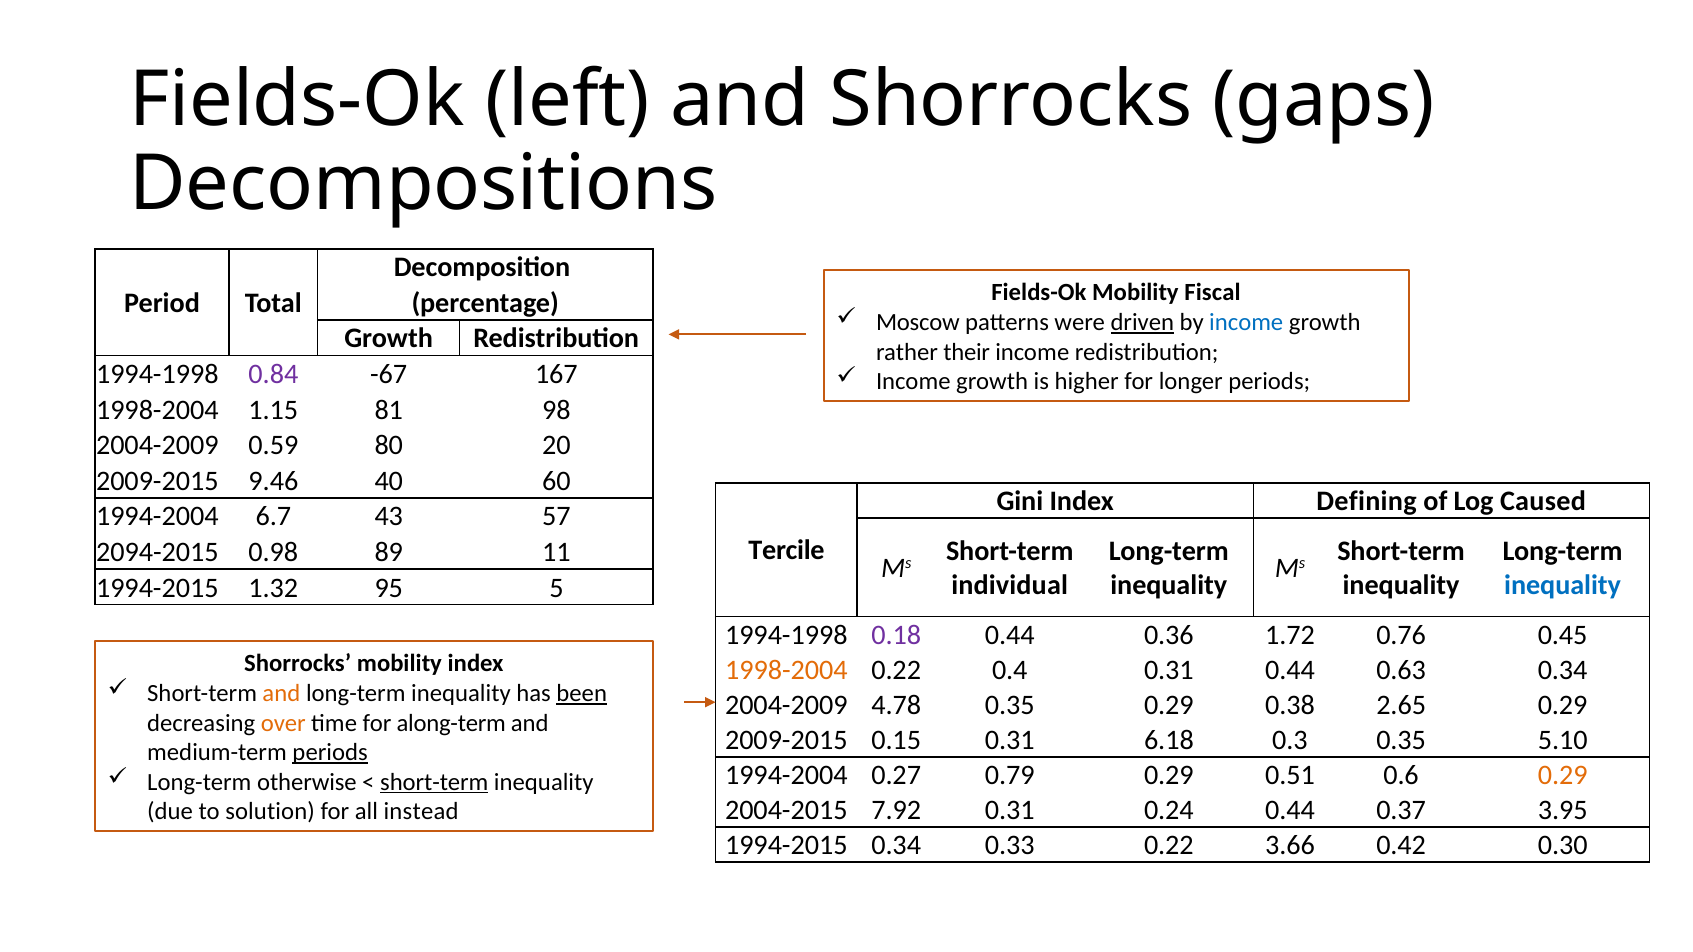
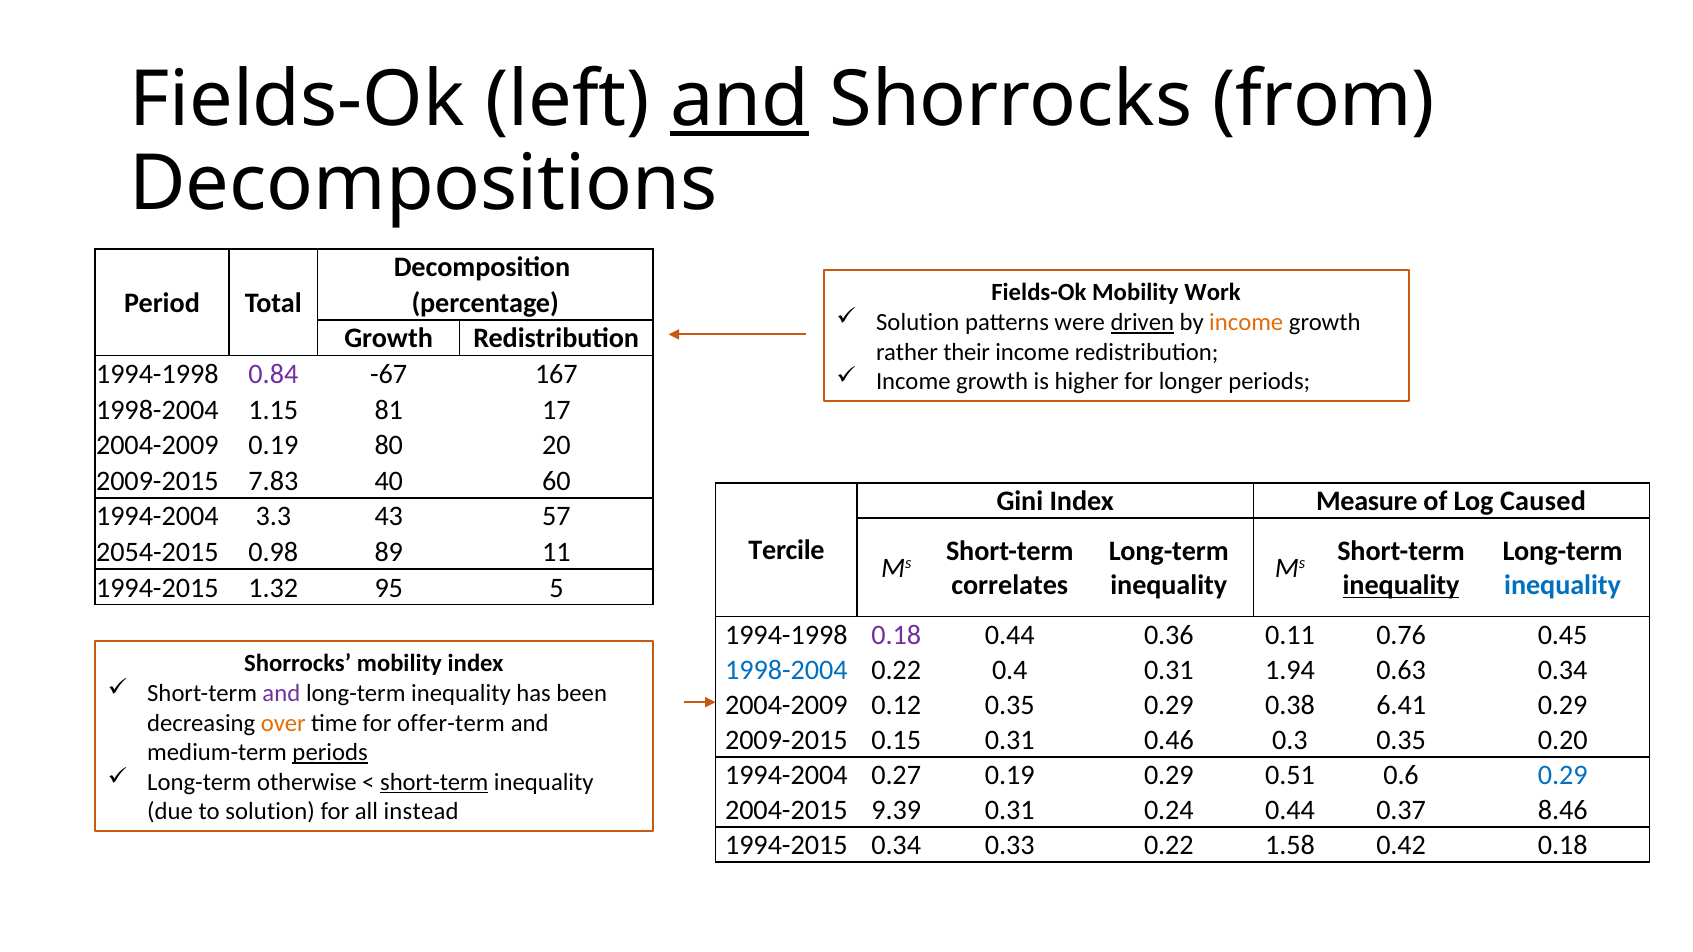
and at (740, 100) underline: none -> present
gaps: gaps -> from
Fiscal: Fiscal -> Work
Moscow at (918, 322): Moscow -> Solution
income at (1246, 322) colour: blue -> orange
98: 98 -> 17
2004-2009 0.59: 0.59 -> 0.19
9.46: 9.46 -> 7.83
Defining: Defining -> Measure
6.7: 6.7 -> 3.3
2094-2015: 2094-2015 -> 2054-2015
individual: individual -> correlates
inequality at (1401, 585) underline: none -> present
1.72: 1.72 -> 0.11
1998-2004 at (786, 670) colour: orange -> blue
0.31 0.44: 0.44 -> 1.94
and at (281, 693) colour: orange -> purple
been underline: present -> none
4.78: 4.78 -> 0.12
2.65: 2.65 -> 6.41
along-term: along-term -> offer-term
6.18: 6.18 -> 0.46
5.10: 5.10 -> 0.20
0.27 0.79: 0.79 -> 0.19
0.29 at (1563, 776) colour: orange -> blue
7.92: 7.92 -> 9.39
3.95: 3.95 -> 8.46
3.66: 3.66 -> 1.58
0.42 0.30: 0.30 -> 0.18
